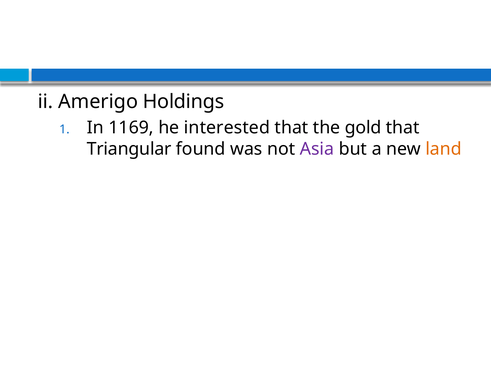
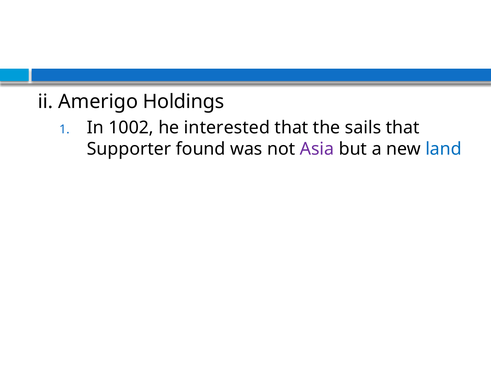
1169: 1169 -> 1002
gold: gold -> sails
Triangular: Triangular -> Supporter
land colour: orange -> blue
